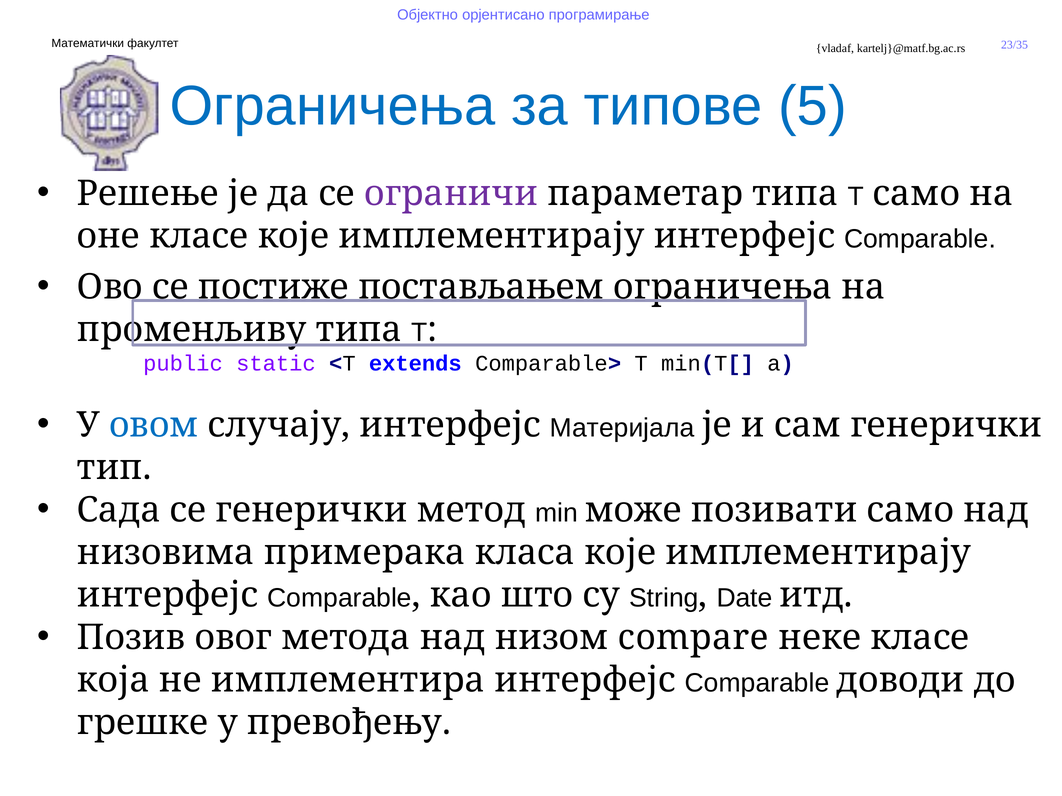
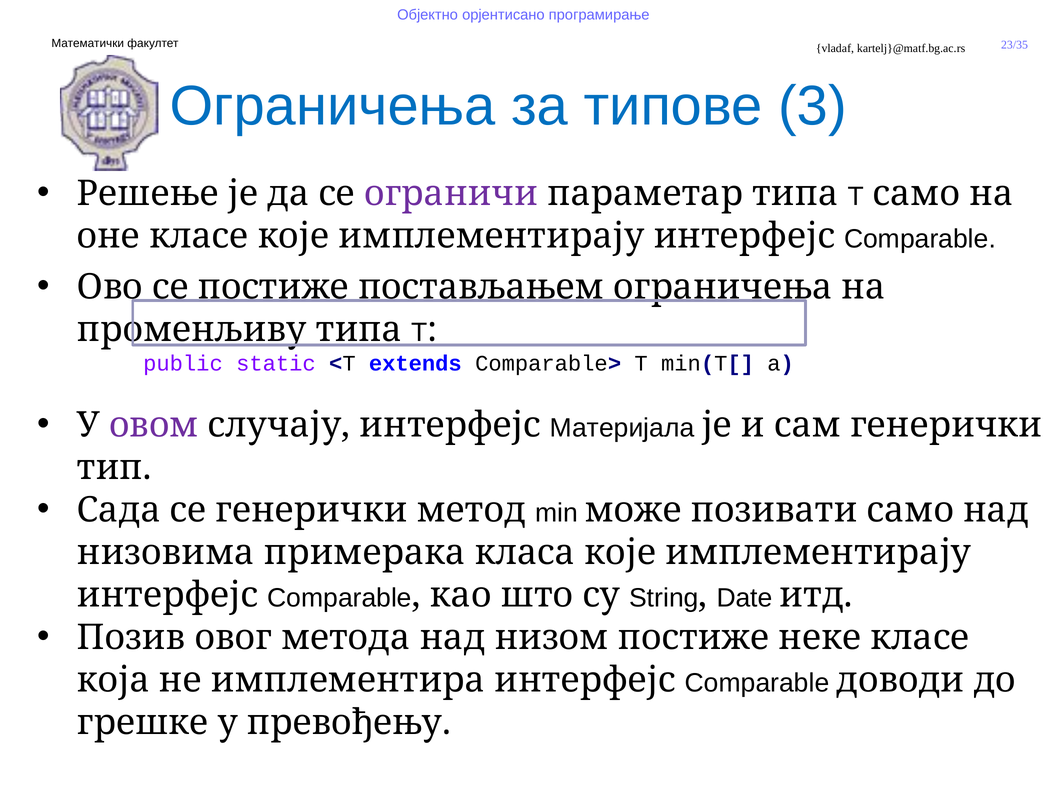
5: 5 -> 3
овом colour: blue -> purple
низом compare: compare -> постиже
